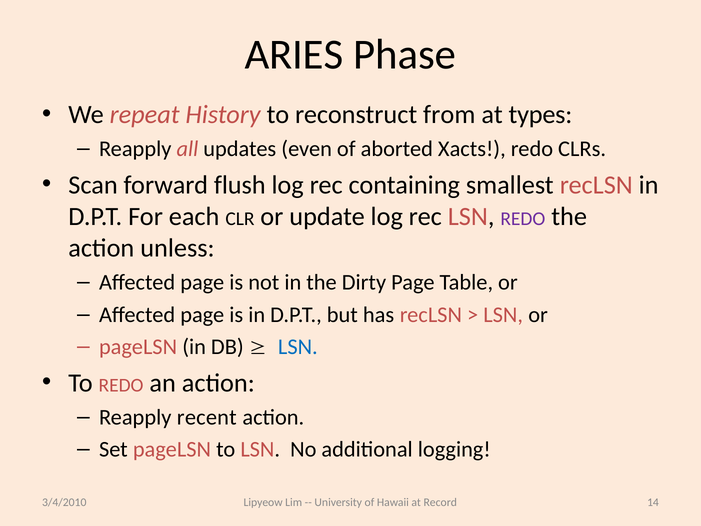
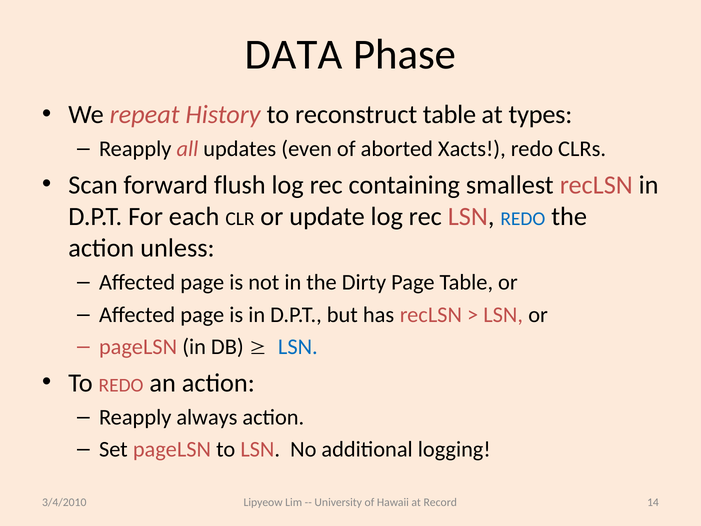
ARIES: ARIES -> DATA
reconstruct from: from -> table
REDO at (523, 219) colour: purple -> blue
recent: recent -> always
